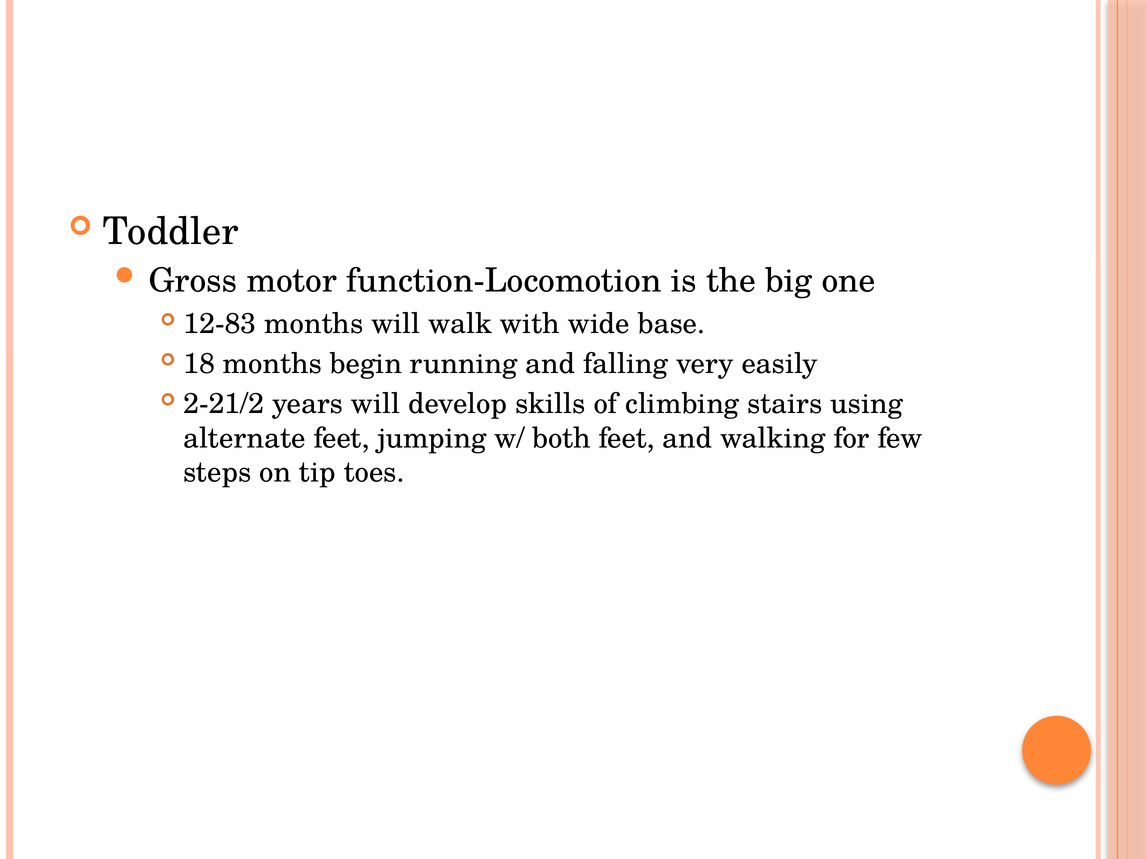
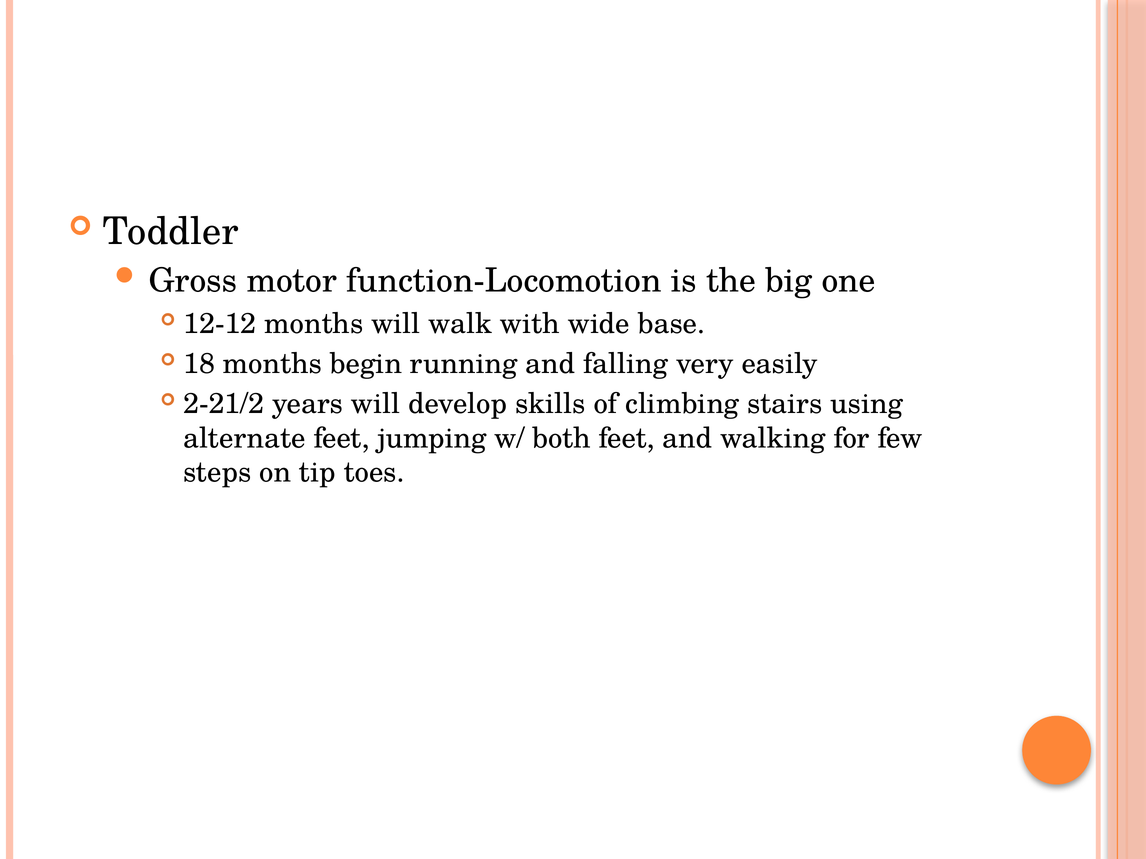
12-83: 12-83 -> 12-12
